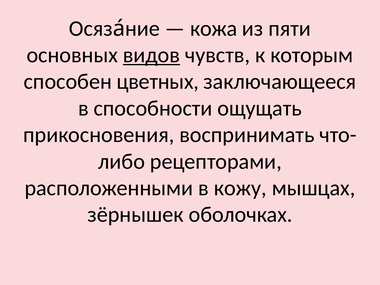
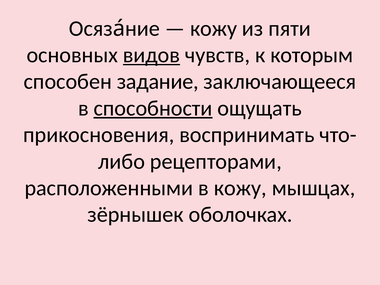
кожа at (214, 28): кожа -> кожу
цветных: цветных -> задание
способности underline: none -> present
